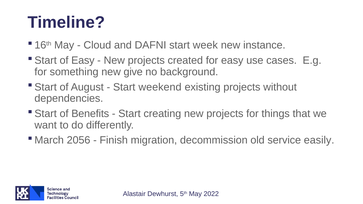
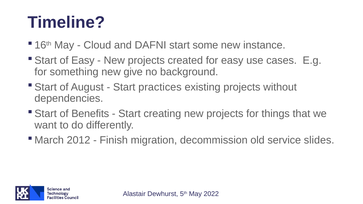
week: week -> some
weekend: weekend -> practices
2056: 2056 -> 2012
easily: easily -> slides
